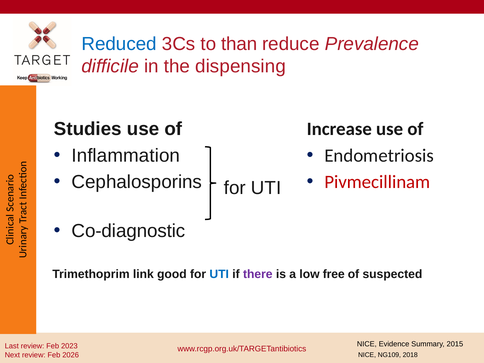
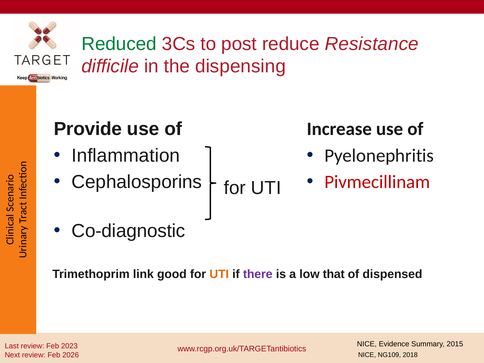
Reduced colour: blue -> green
than: than -> post
Prevalence: Prevalence -> Resistance
Studies: Studies -> Provide
Endometriosis: Endometriosis -> Pyelonephritis
UTI at (219, 274) colour: blue -> orange
free: free -> that
suspected: suspected -> dispensed
